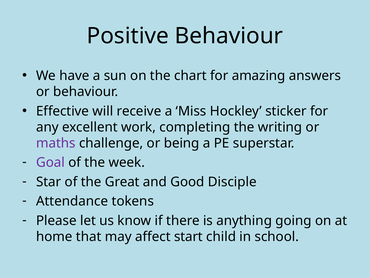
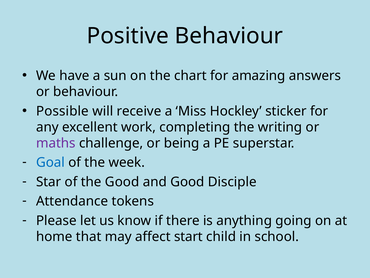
Effective: Effective -> Possible
Goal colour: purple -> blue
the Great: Great -> Good
